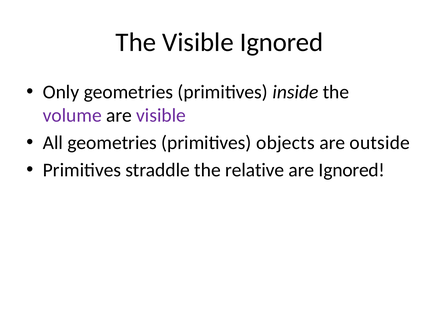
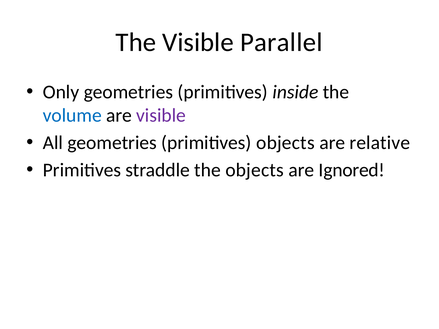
Visible Ignored: Ignored -> Parallel
volume colour: purple -> blue
outside: outside -> relative
the relative: relative -> objects
